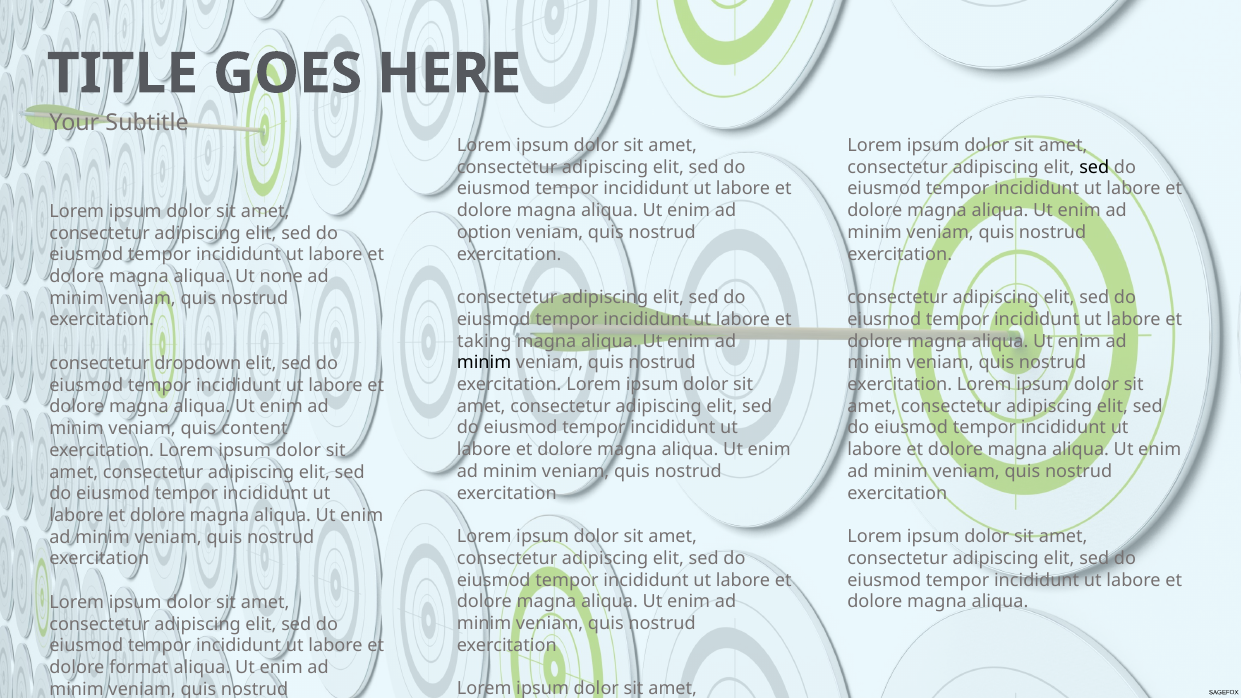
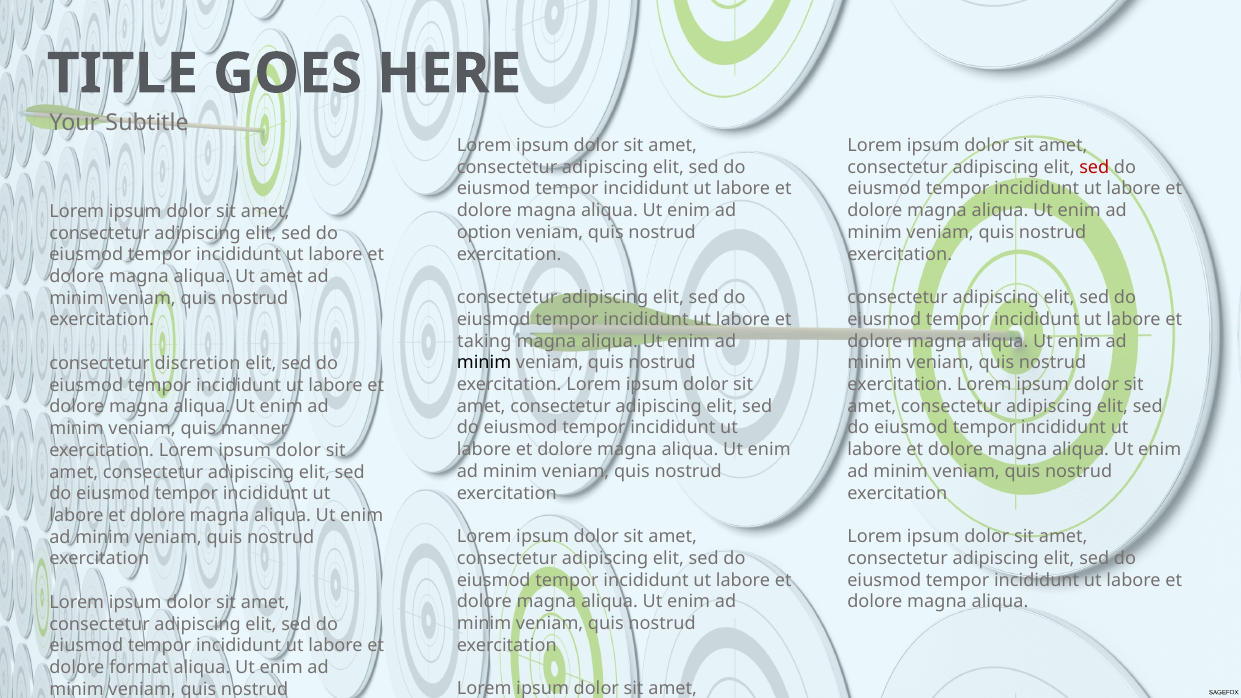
sed at (1094, 167) colour: black -> red
Ut none: none -> amet
dropdown: dropdown -> discretion
content: content -> manner
